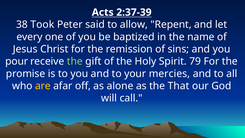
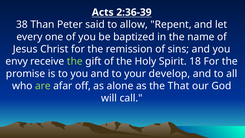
2:37-39: 2:37-39 -> 2:36-39
Took: Took -> Than
pour: pour -> envy
79: 79 -> 18
mercies: mercies -> develop
are colour: yellow -> light green
